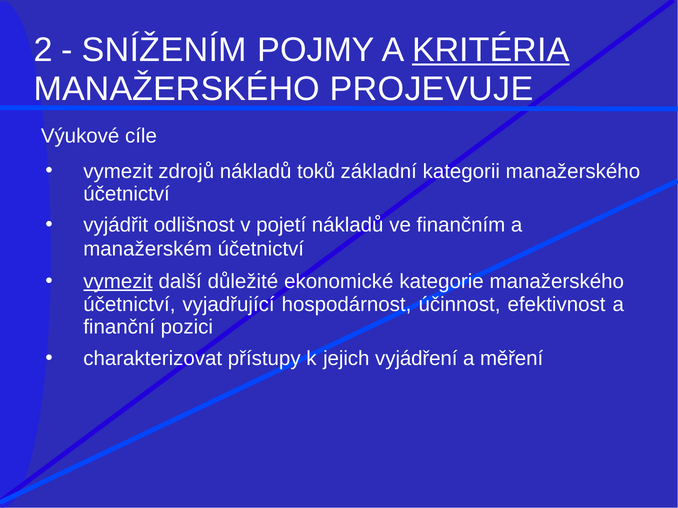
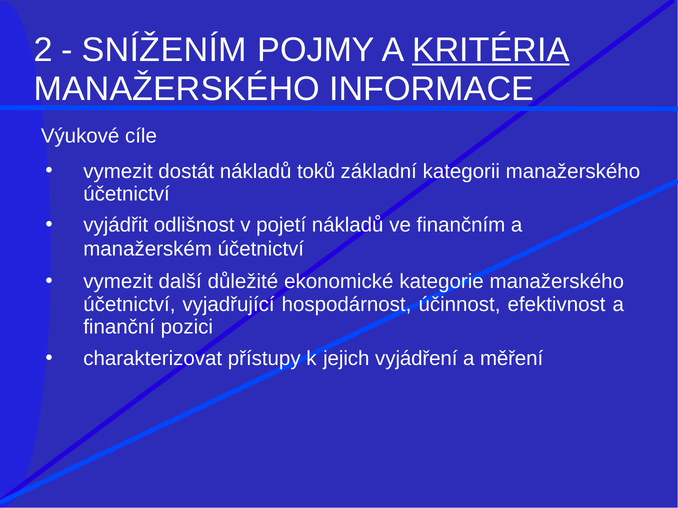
PROJEVUJE: PROJEVUJE -> INFORMACE
zdrojů: zdrojů -> dostát
vymezit at (118, 282) underline: present -> none
